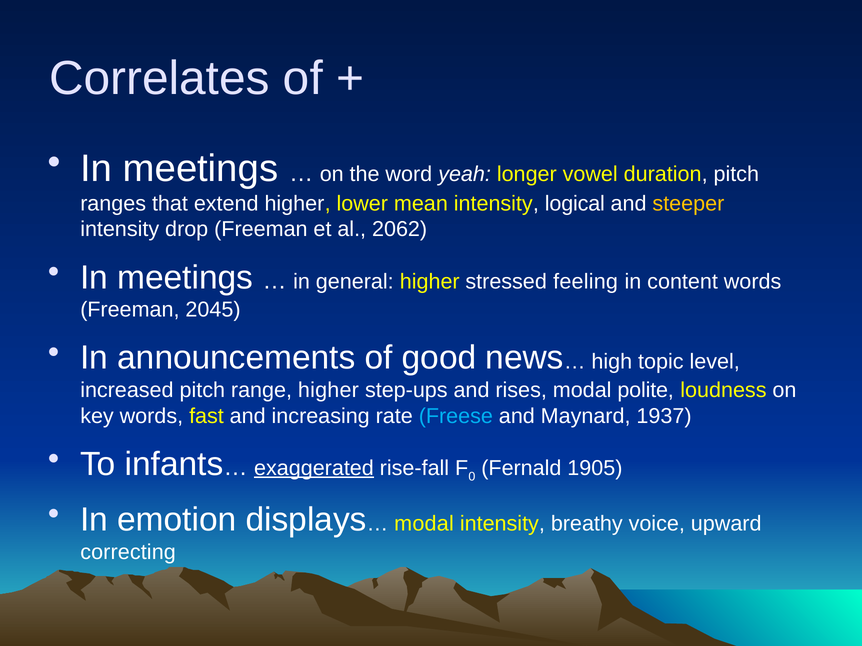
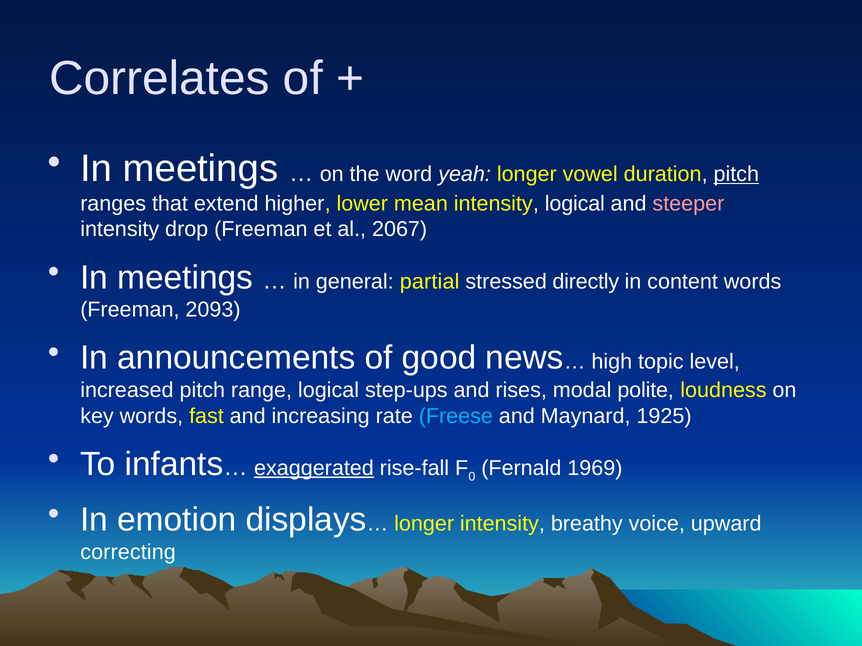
pitch at (736, 174) underline: none -> present
steeper colour: yellow -> pink
2062: 2062 -> 2067
general higher: higher -> partial
feeling: feeling -> directly
2045: 2045 -> 2093
range higher: higher -> logical
1937: 1937 -> 1925
1905: 1905 -> 1969
modal at (424, 524): modal -> longer
